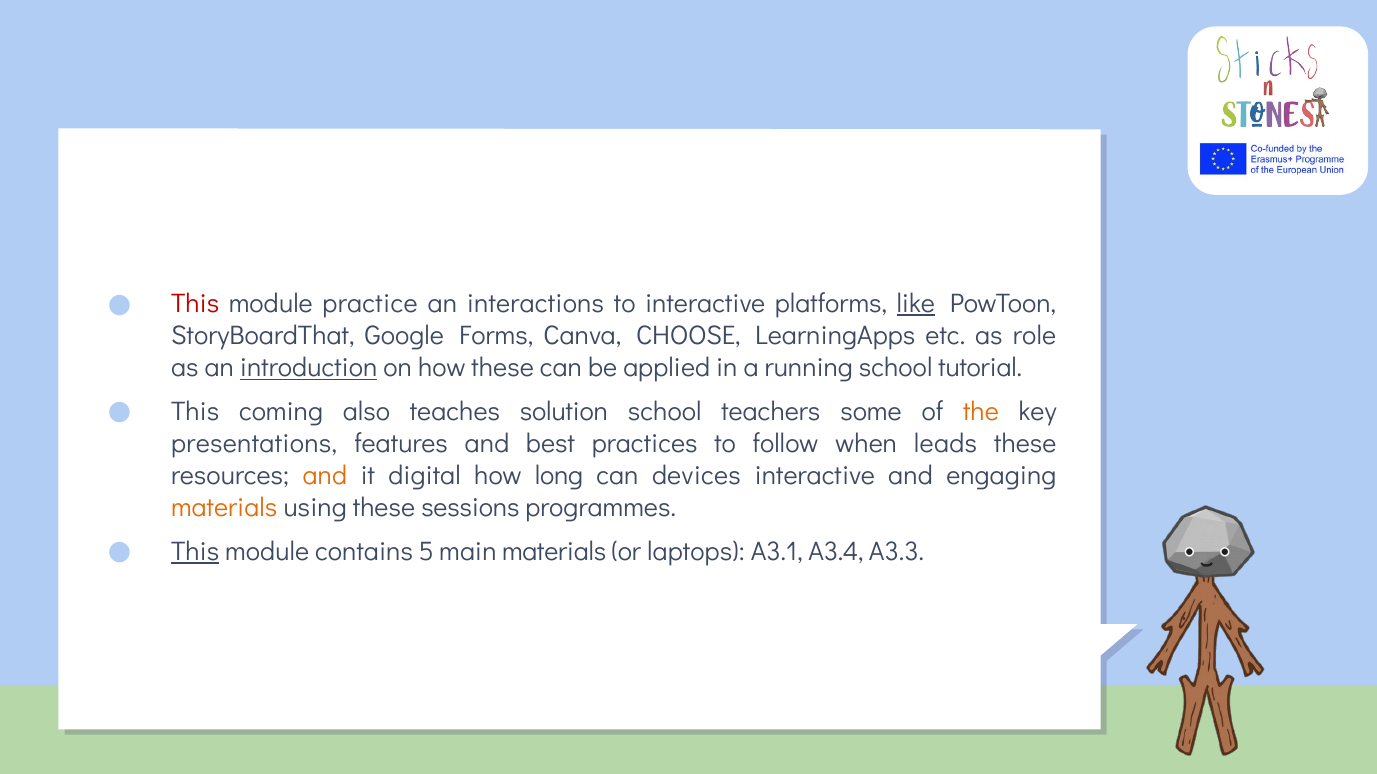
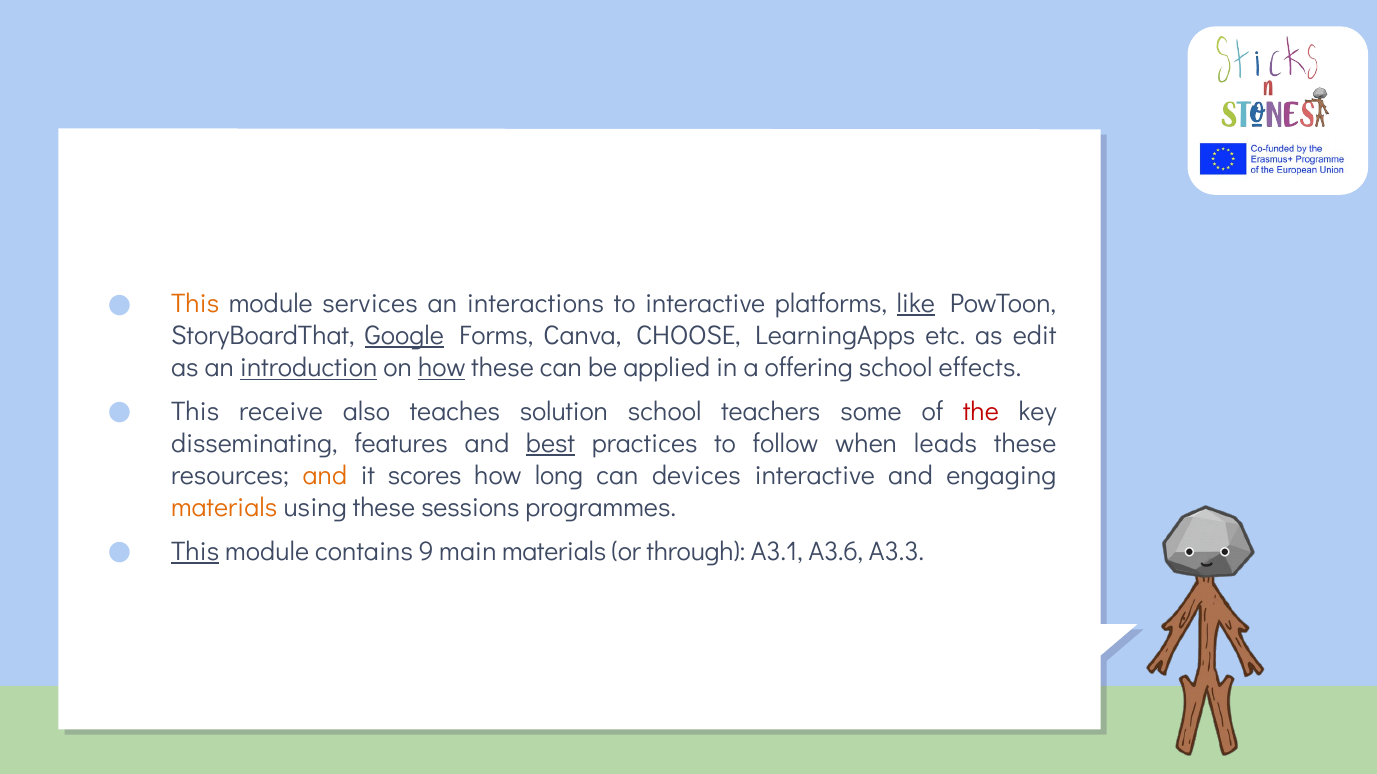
This at (195, 304) colour: red -> orange
practice: practice -> services
Google underline: none -> present
role: role -> edit
how at (442, 368) underline: none -> present
running: running -> offering
tutorial: tutorial -> effects
coming: coming -> receive
the colour: orange -> red
presentations: presentations -> disseminating
best underline: none -> present
digital: digital -> scores
5: 5 -> 9
laptops: laptops -> through
A3.4: A3.4 -> A3.6
